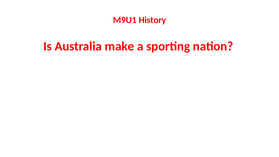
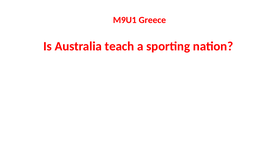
History: History -> Greece
make: make -> teach
